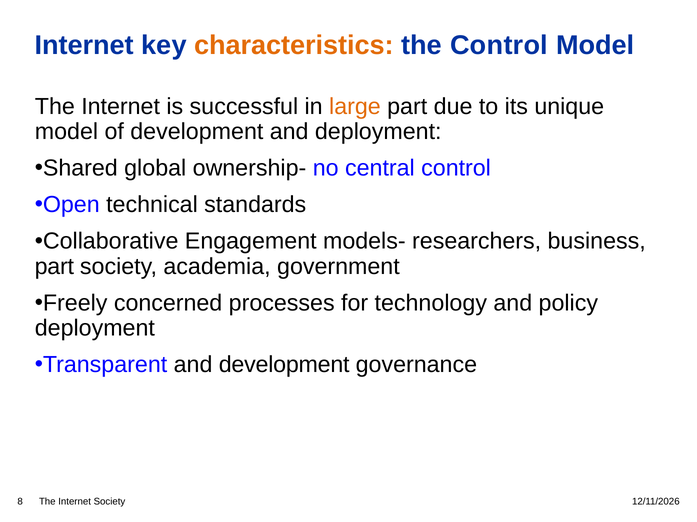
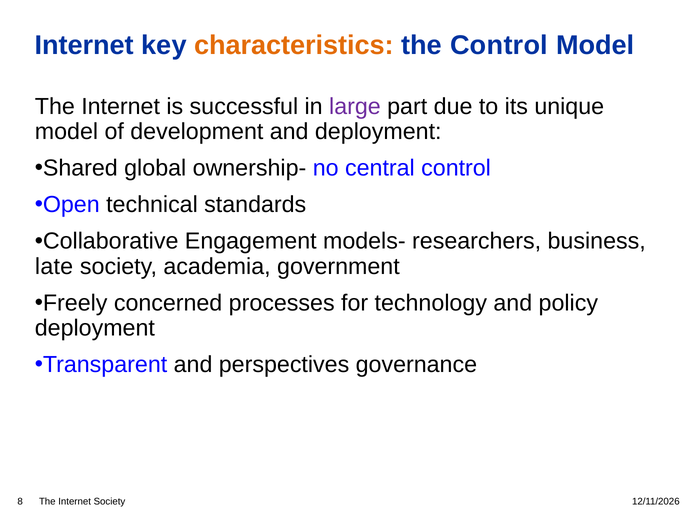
large colour: orange -> purple
part at (54, 267): part -> late
and development: development -> perspectives
